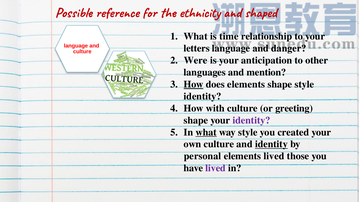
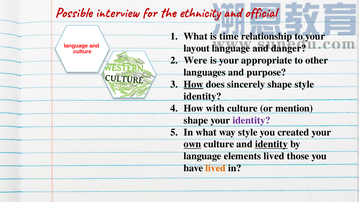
reference: reference -> interview
shaped: shaped -> official
letters: letters -> layout
anticipation: anticipation -> appropriate
mention: mention -> purpose
does elements: elements -> sincerely
greeting: greeting -> mention
what at (206, 132) underline: present -> none
own underline: none -> present
personal at (202, 156): personal -> language
lived at (216, 168) colour: purple -> orange
